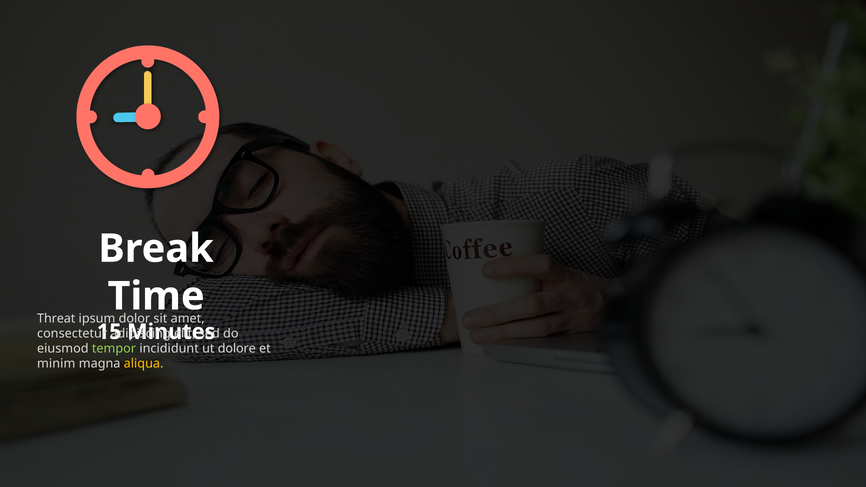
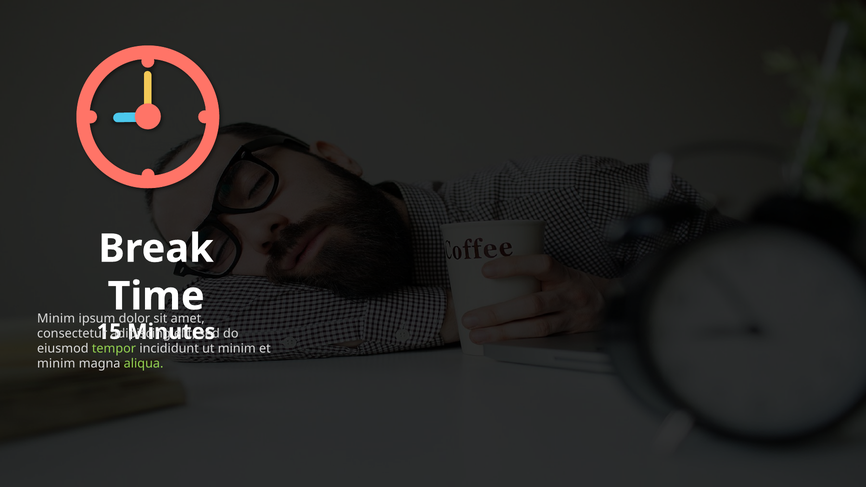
Threat at (56, 318): Threat -> Minim
dolore at (237, 349): dolore -> minim
aliqua colour: yellow -> light green
